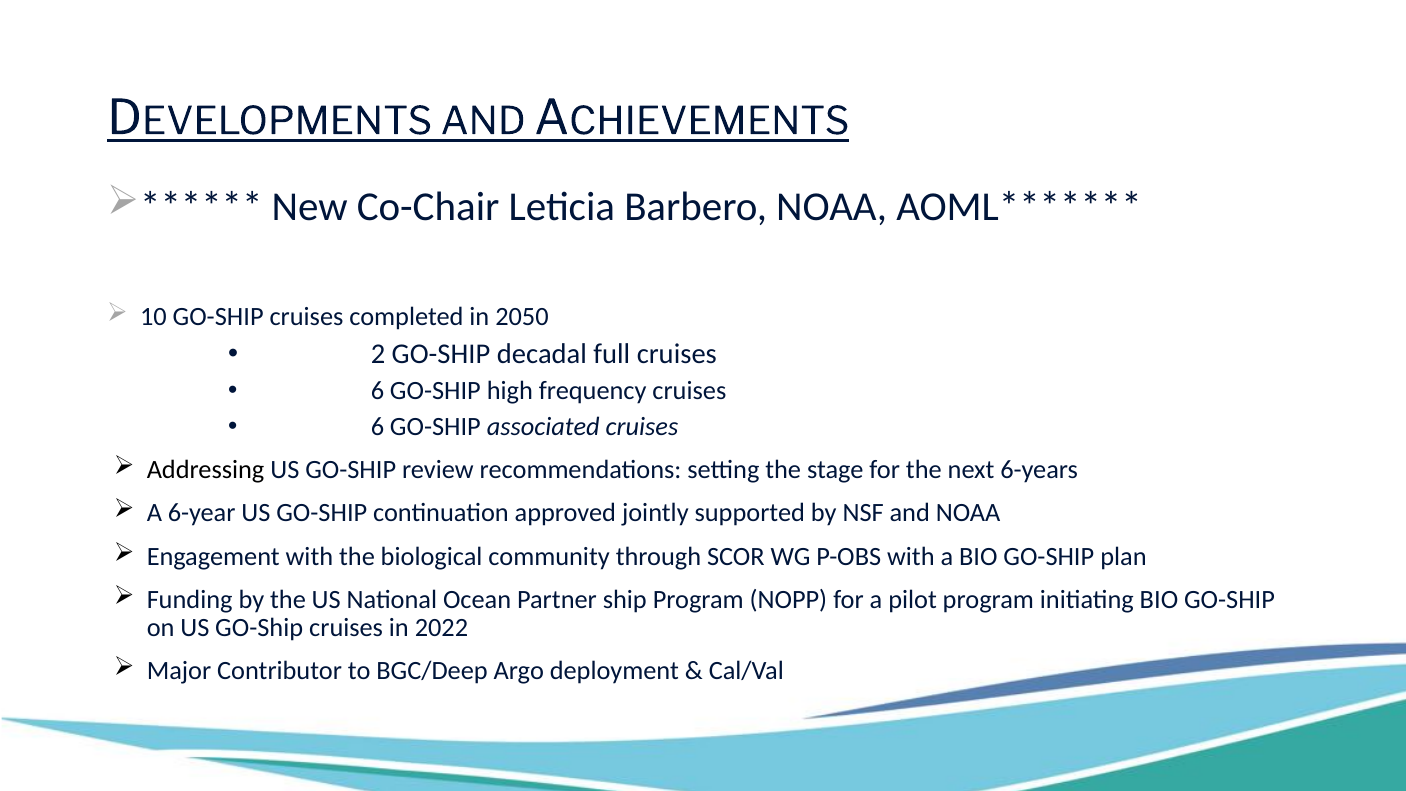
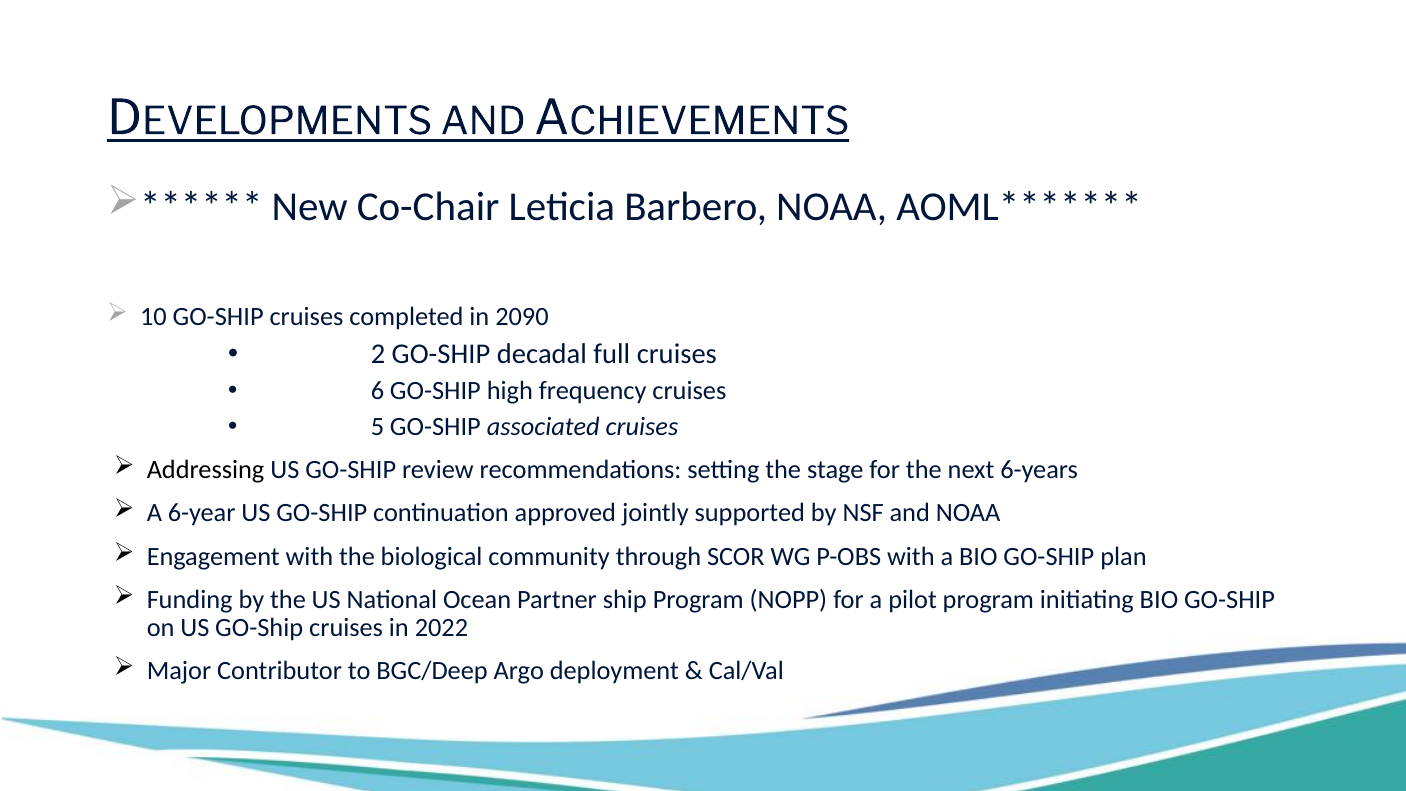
2050: 2050 -> 2090
6 at (377, 427): 6 -> 5
